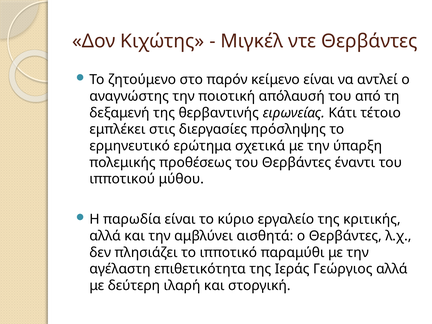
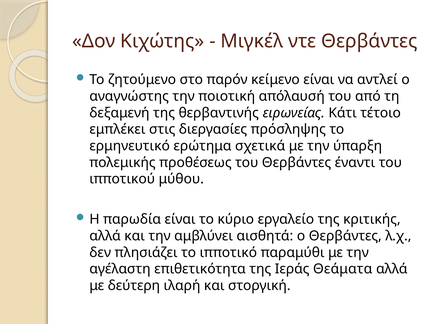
Γεώργιος: Γεώργιος -> Θεάματα
